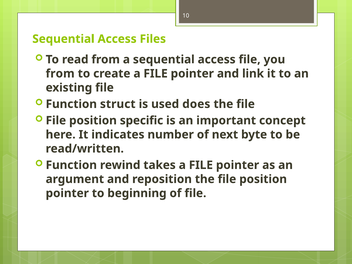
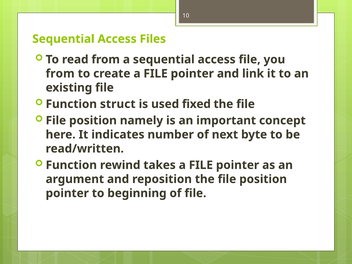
does: does -> fixed
specific: specific -> namely
